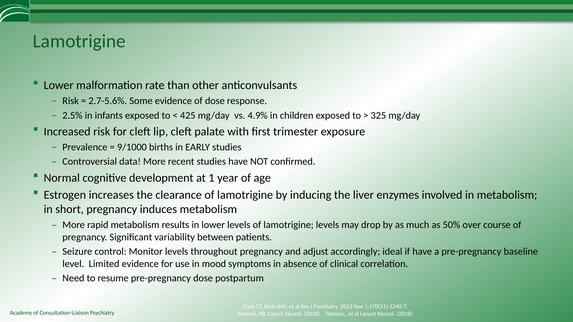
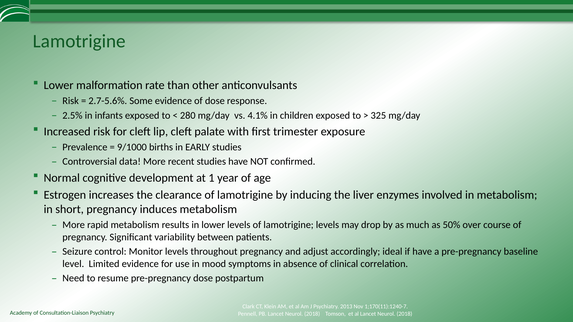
425: 425 -> 280
4.9%: 4.9% -> 4.1%
